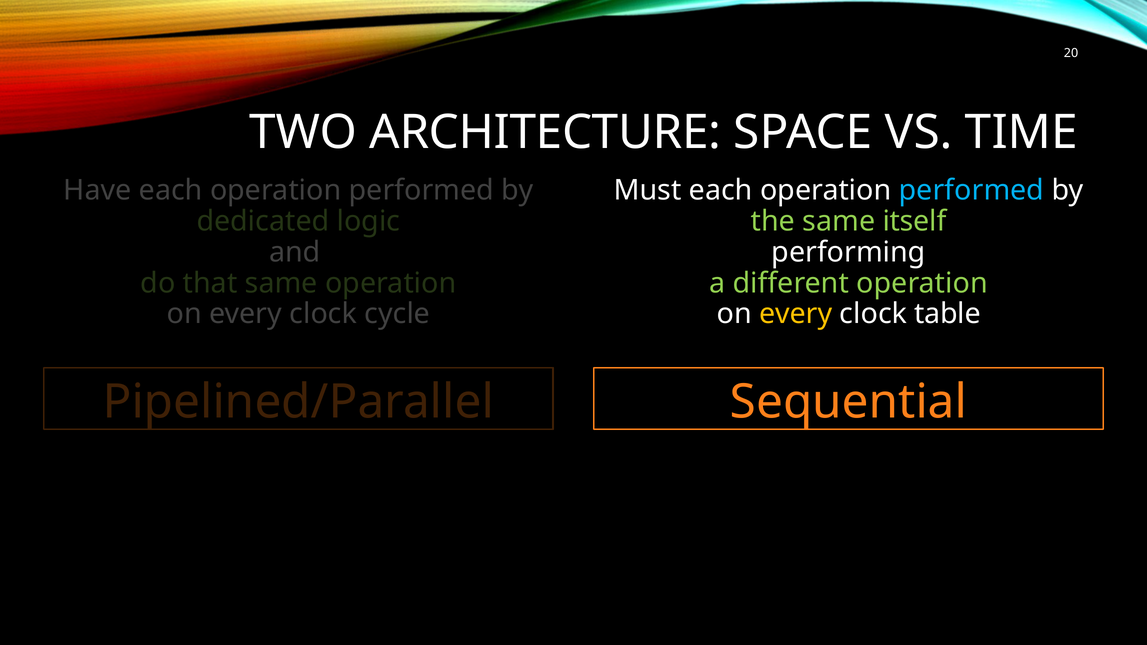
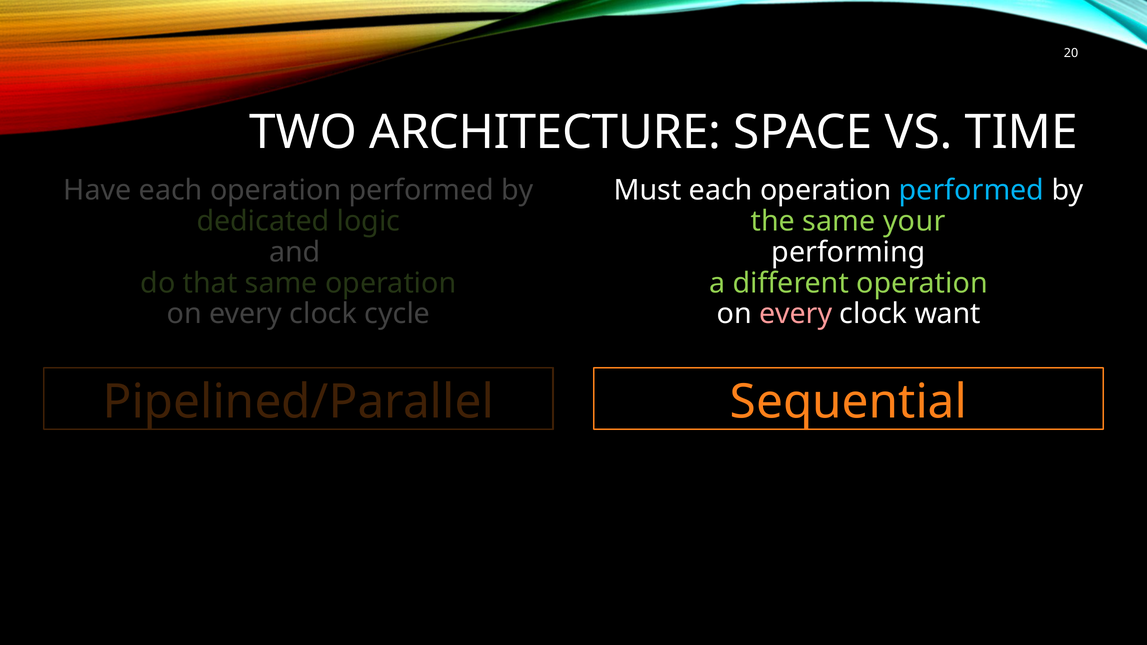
itself: itself -> your
every at (796, 314) colour: yellow -> pink
table: table -> want
